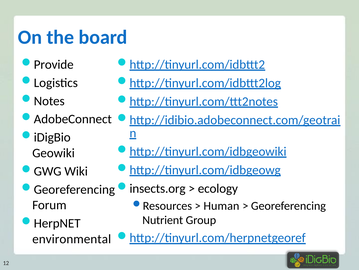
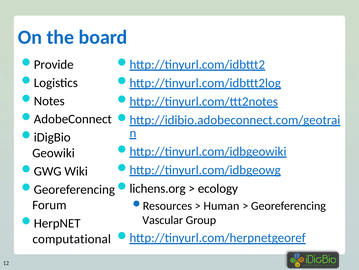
insects.org: insects.org -> lichens.org
Nutrient: Nutrient -> Vascular
environmental: environmental -> computational
